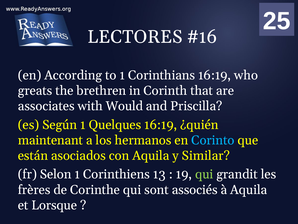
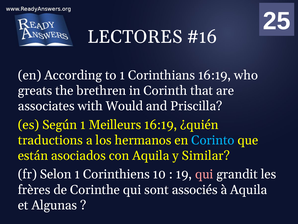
Quelques: Quelques -> Meilleurs
maintenant: maintenant -> traductions
Corinthiens 13: 13 -> 10
qui at (204, 174) colour: light green -> pink
Lorsque: Lorsque -> Algunas
